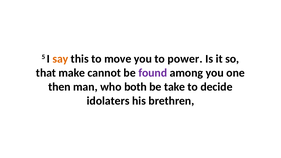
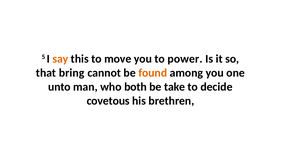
make: make -> bring
found colour: purple -> orange
then: then -> unto
idolaters: idolaters -> covetous
